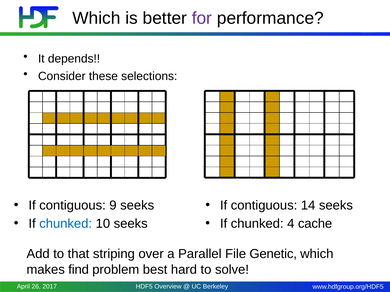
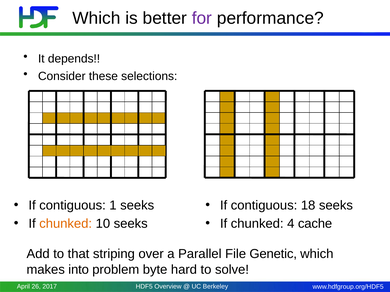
9: 9 -> 1
14: 14 -> 18
chunked at (66, 224) colour: blue -> orange
find: find -> into
best: best -> byte
